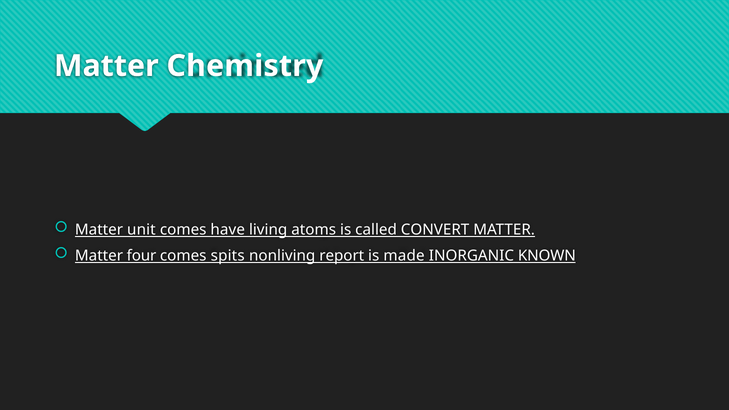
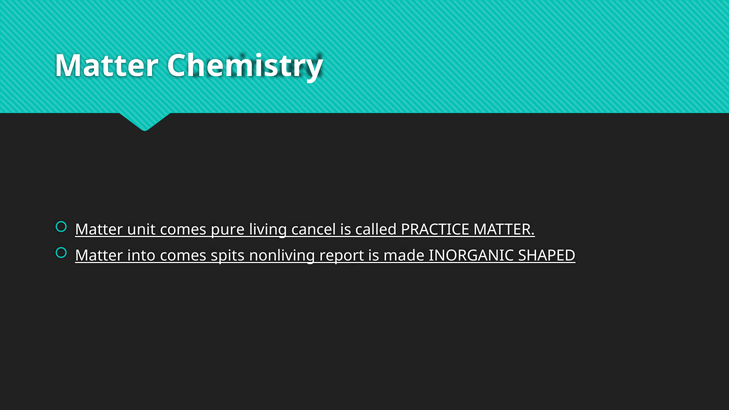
have: have -> pure
atoms: atoms -> cancel
CONVERT: CONVERT -> PRACTICE
four: four -> into
KNOWN: KNOWN -> SHAPED
